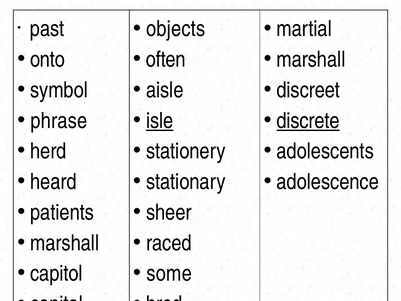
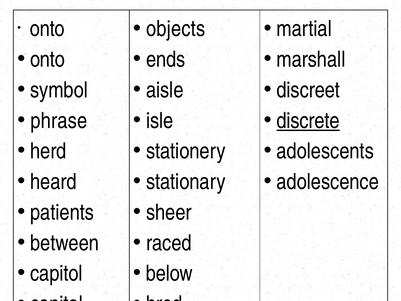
past at (47, 29): past -> onto
often: often -> ends
isle underline: present -> none
marshall at (65, 243): marshall -> between
some: some -> below
